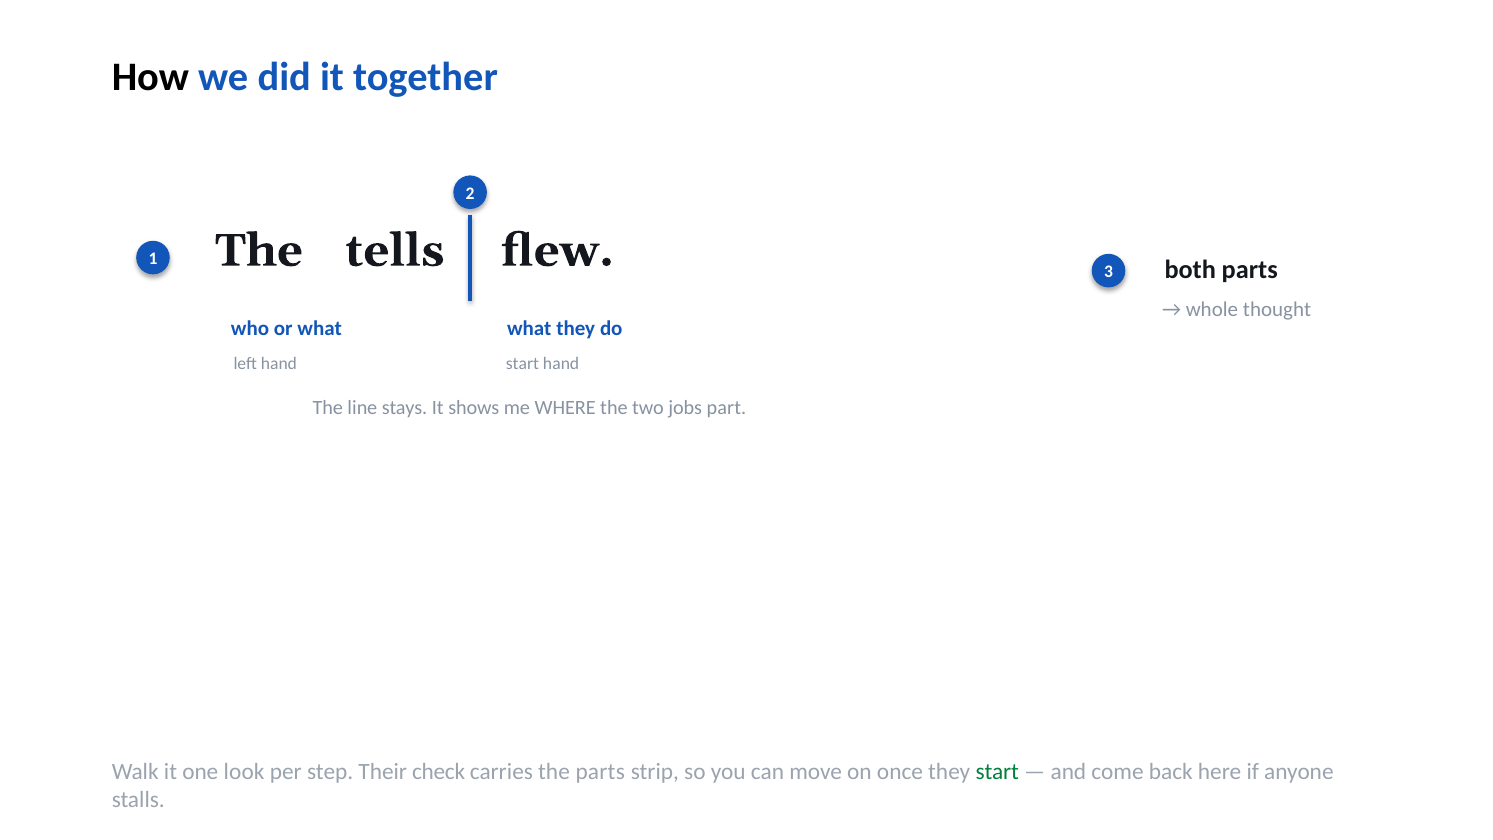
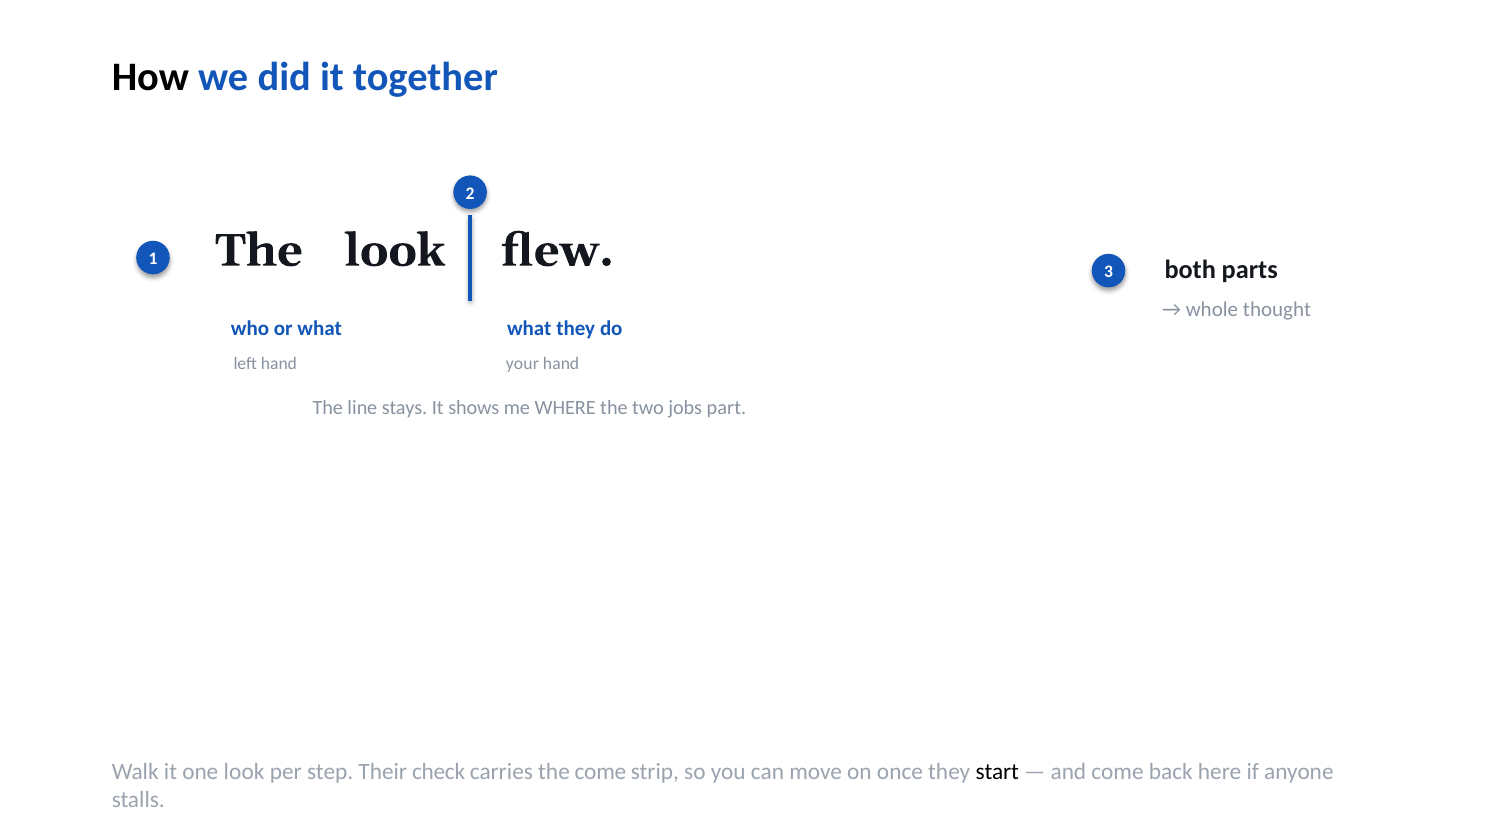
The tells: tells -> look
start at (522, 364): start -> your
the parts: parts -> come
start at (997, 771) colour: green -> black
